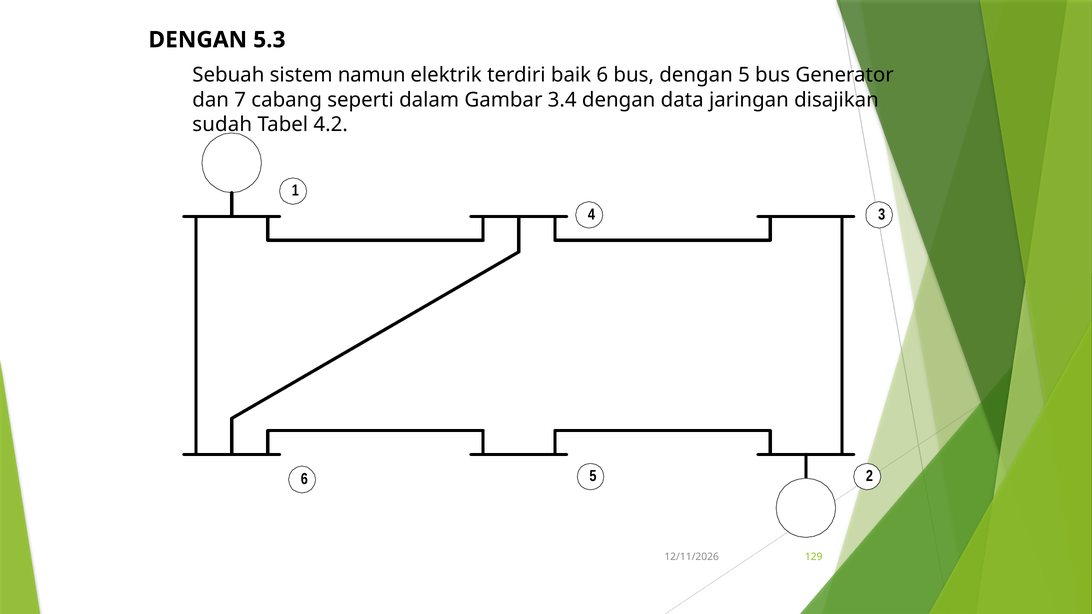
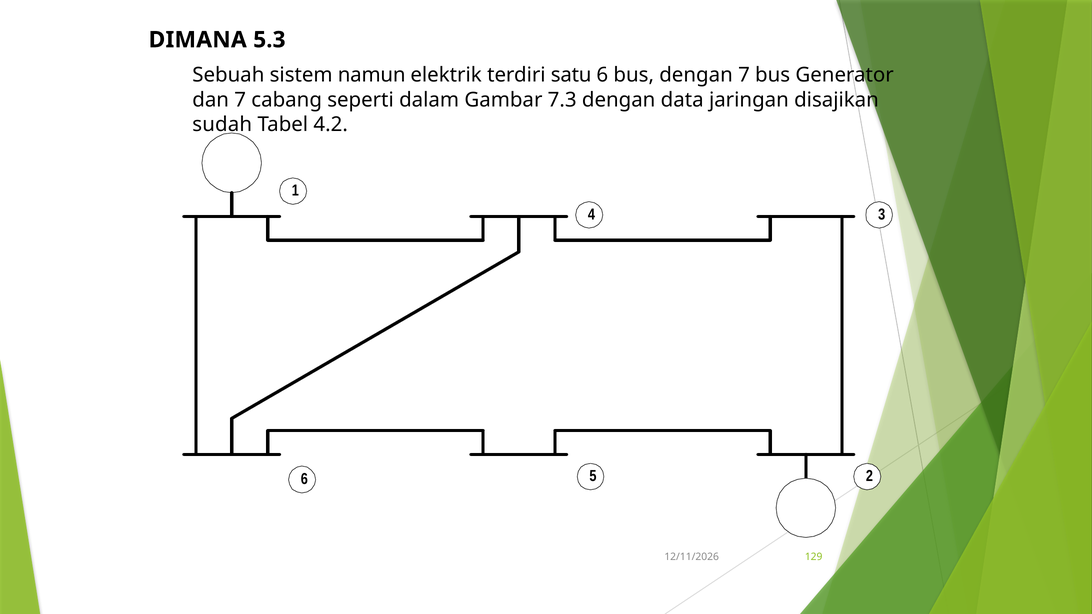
DENGAN at (198, 40): DENGAN -> DIMANA
baik: baik -> satu
dengan 5: 5 -> 7
3.4: 3.4 -> 7.3
